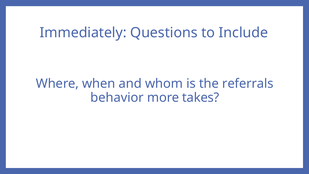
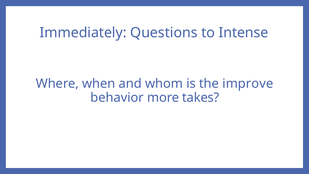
Include: Include -> Intense
referrals: referrals -> improve
